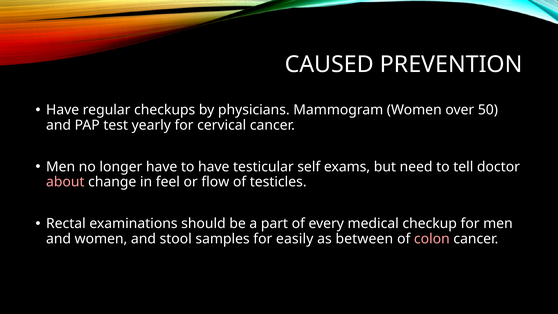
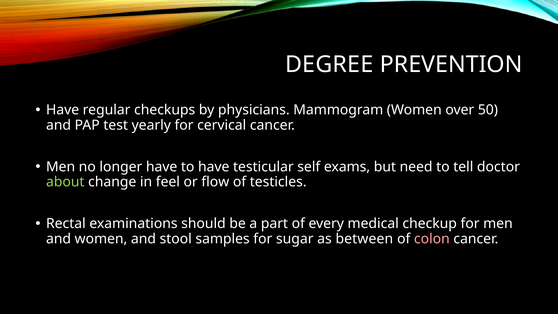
CAUSED: CAUSED -> DEGREE
about colour: pink -> light green
easily: easily -> sugar
